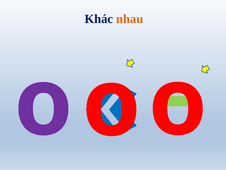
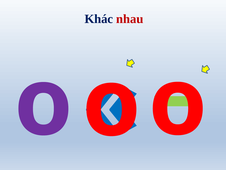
nhau colour: orange -> red
